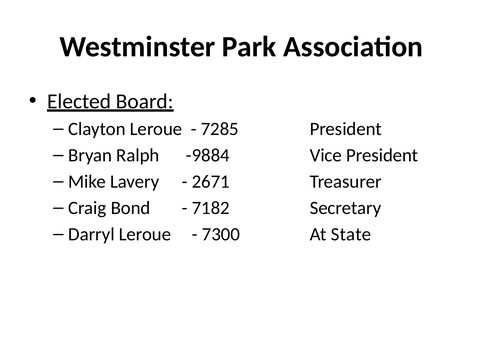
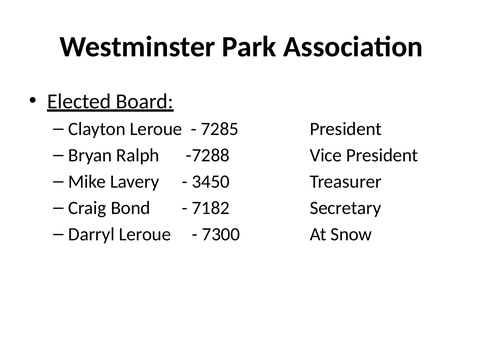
-9884: -9884 -> -7288
2671: 2671 -> 3450
State: State -> Snow
